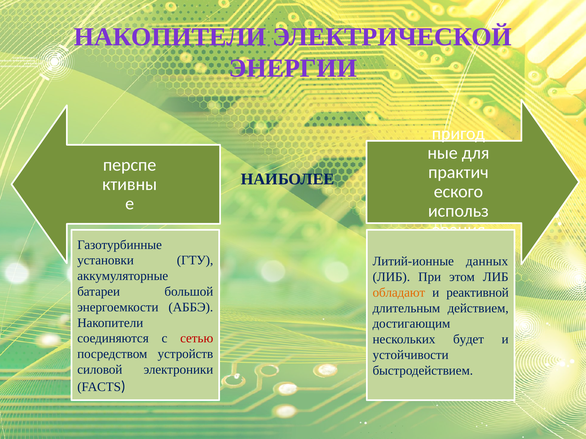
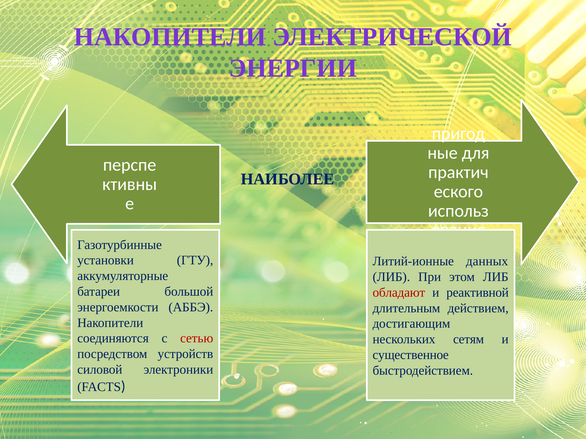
обладают colour: orange -> red
будет: будет -> сетям
устойчивости: устойчивости -> существенное
